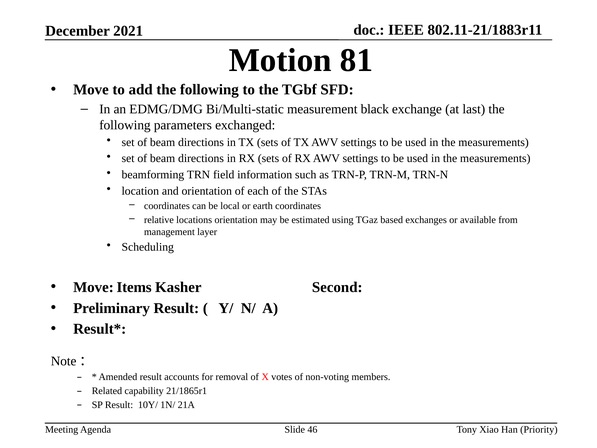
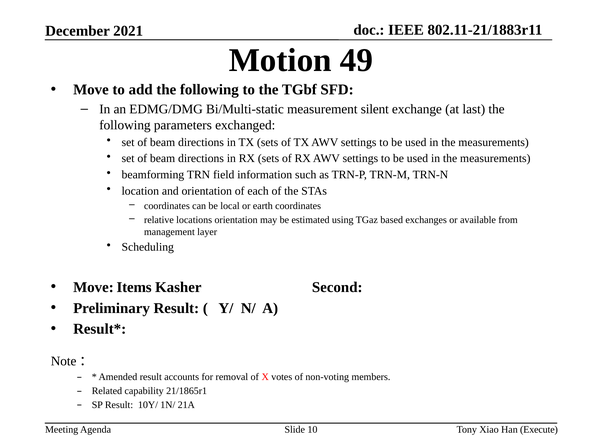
81: 81 -> 49
black: black -> silent
46: 46 -> 10
Priority: Priority -> Execute
